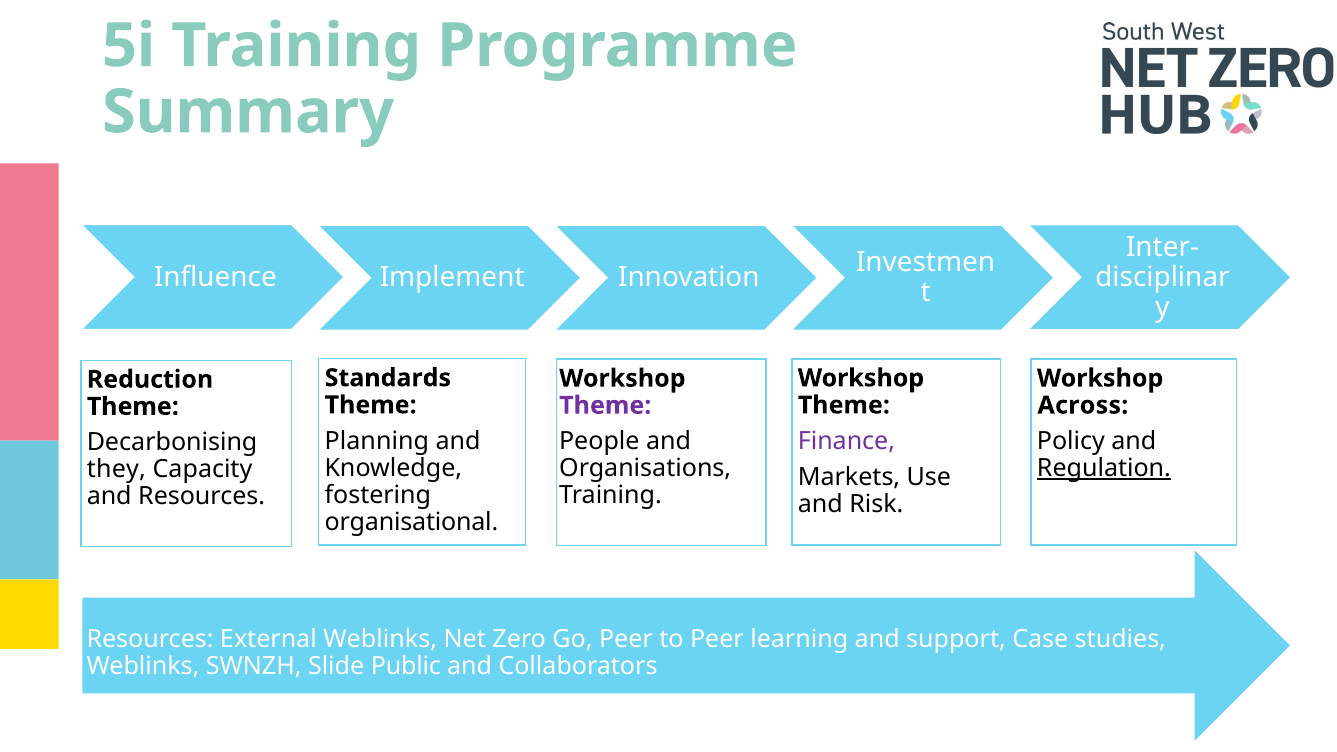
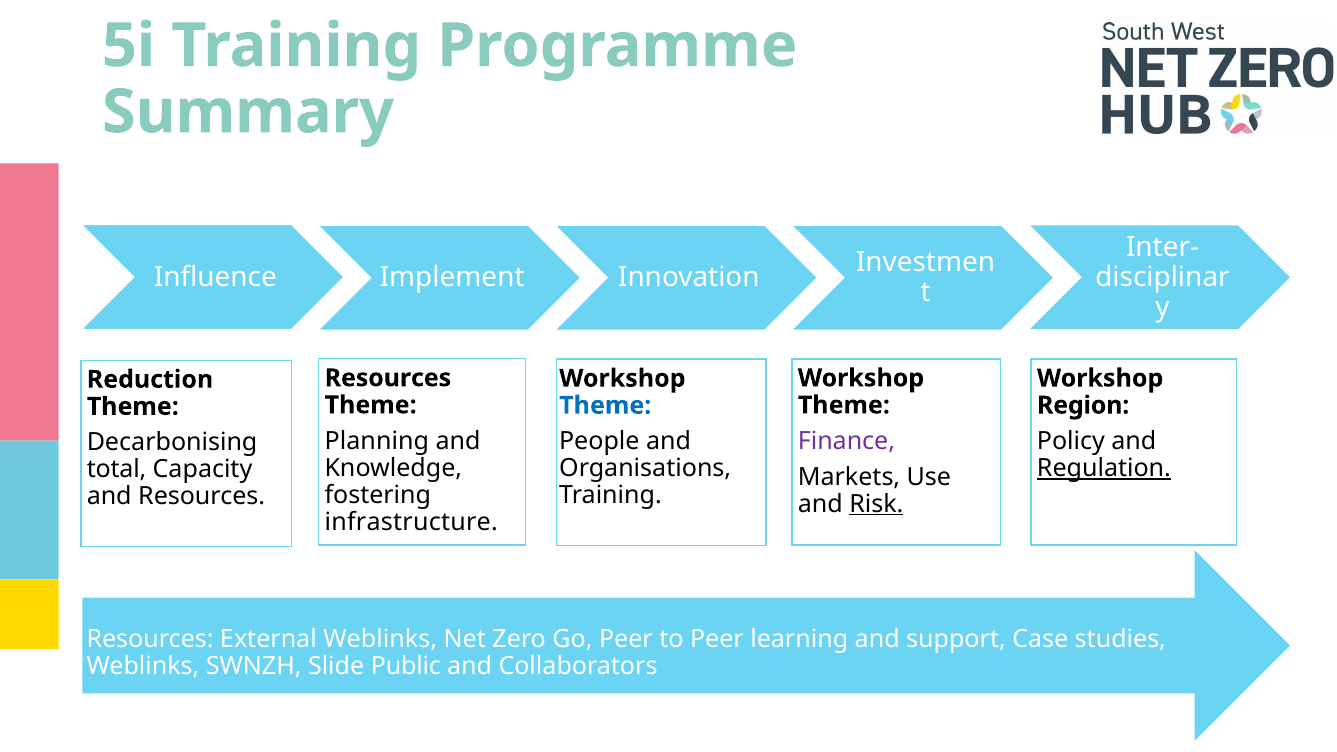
Standards at (388, 378): Standards -> Resources
Across: Across -> Region
Theme at (605, 405) colour: purple -> blue
they: they -> total
Risk underline: none -> present
organisational: organisational -> infrastructure
